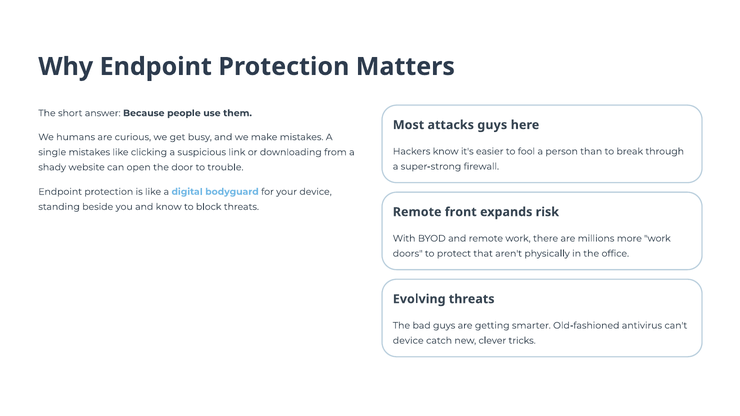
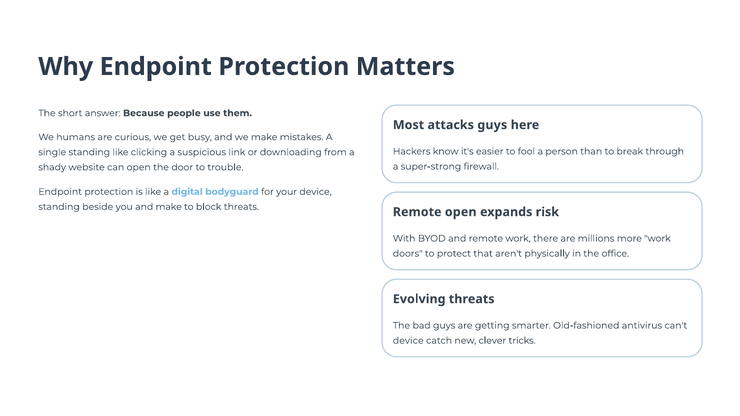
single mistakes: mistakes -> standing
and know: know -> make
Remote front: front -> open
